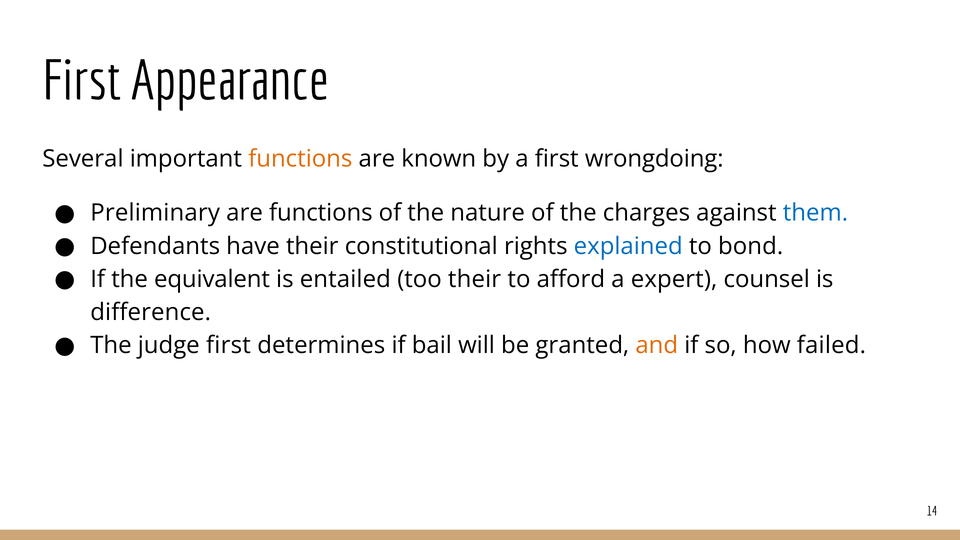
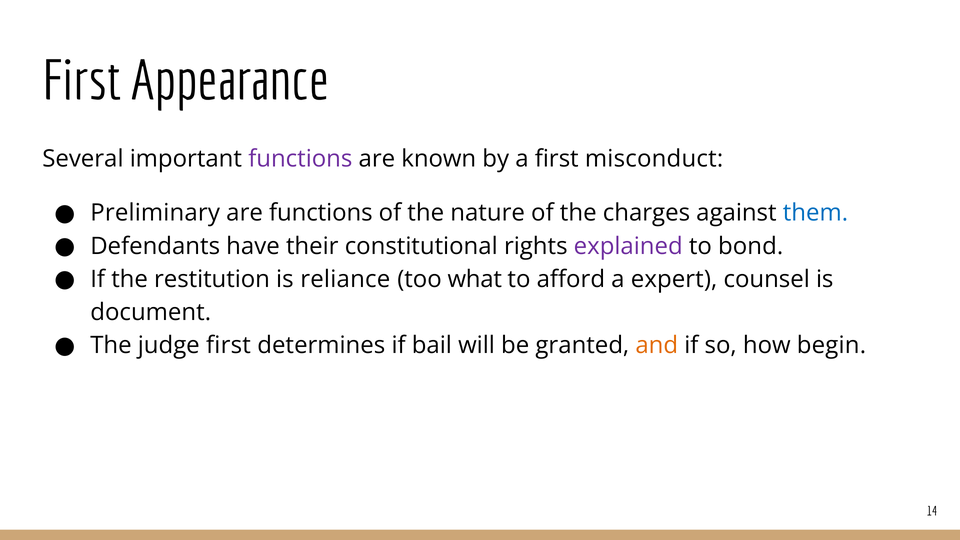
functions at (300, 159) colour: orange -> purple
wrongdoing: wrongdoing -> misconduct
explained colour: blue -> purple
equivalent: equivalent -> restitution
entailed: entailed -> reliance
too their: their -> what
difference: difference -> document
failed: failed -> begin
